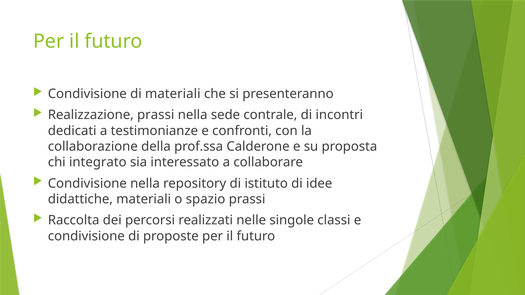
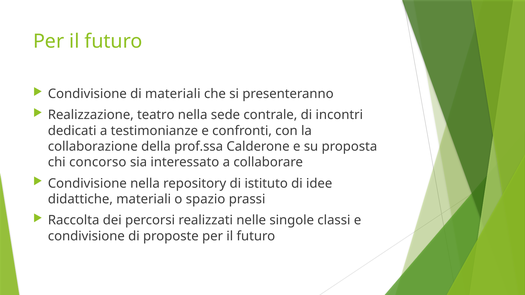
Realizzazione prassi: prassi -> teatro
integrato: integrato -> concorso
